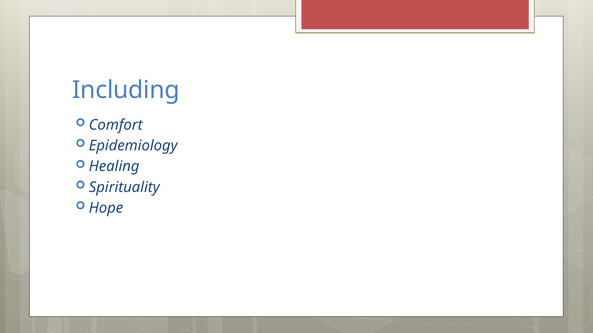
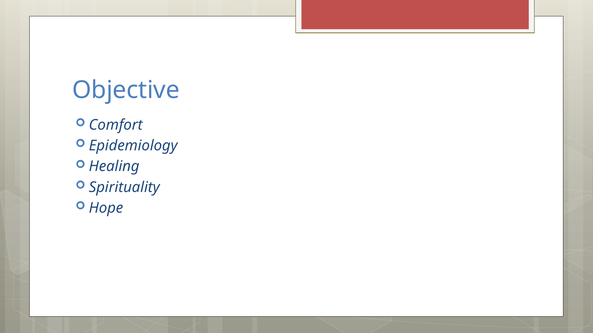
Including: Including -> Objective
